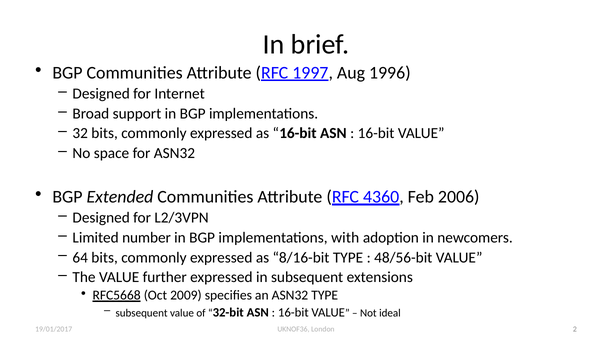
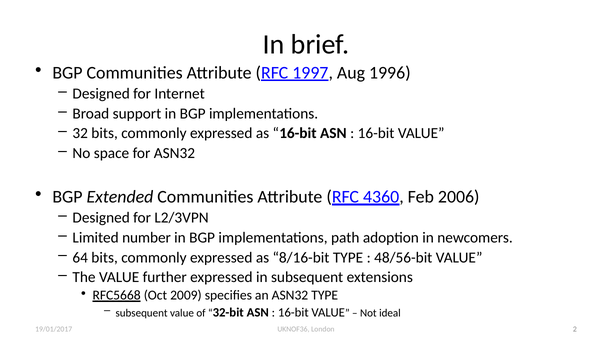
with: with -> path
